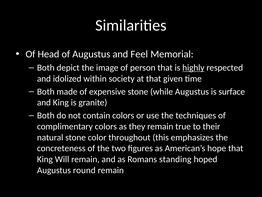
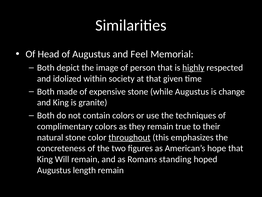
surface: surface -> change
throughout underline: none -> present
round: round -> length
